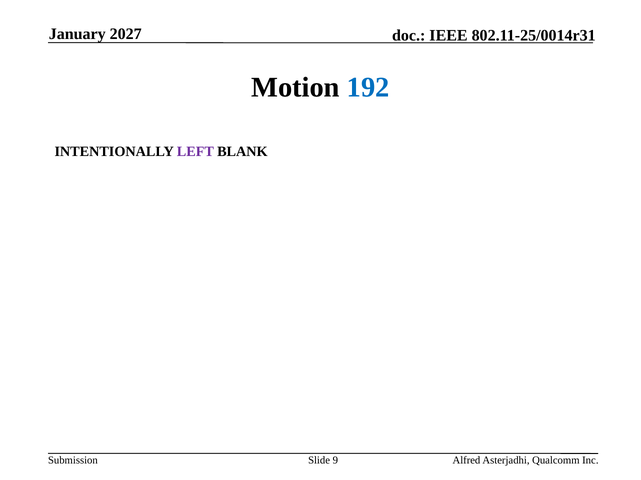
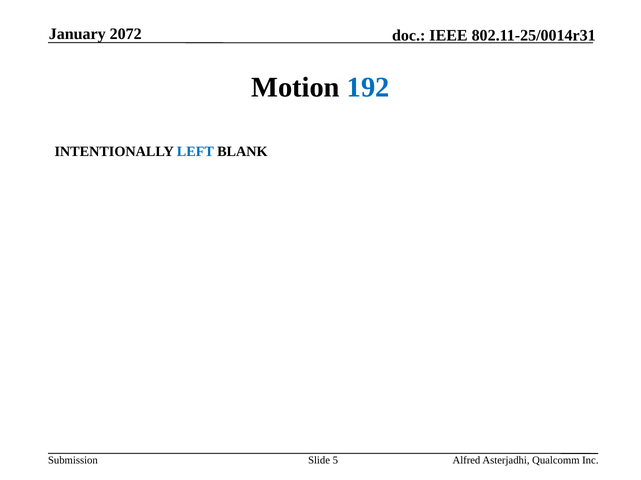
2027: 2027 -> 2072
LEFT colour: purple -> blue
9: 9 -> 5
